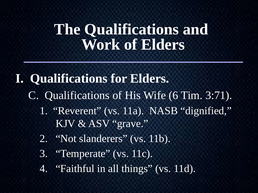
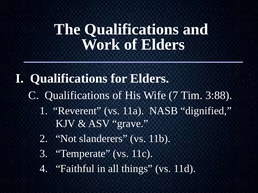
6: 6 -> 7
3:71: 3:71 -> 3:88
